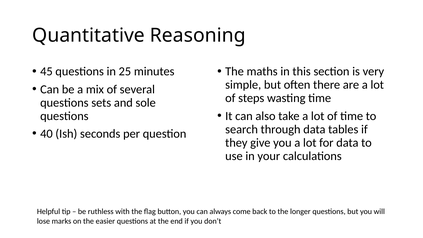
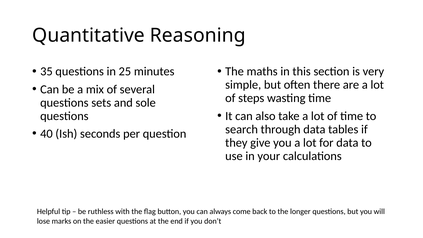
45: 45 -> 35
